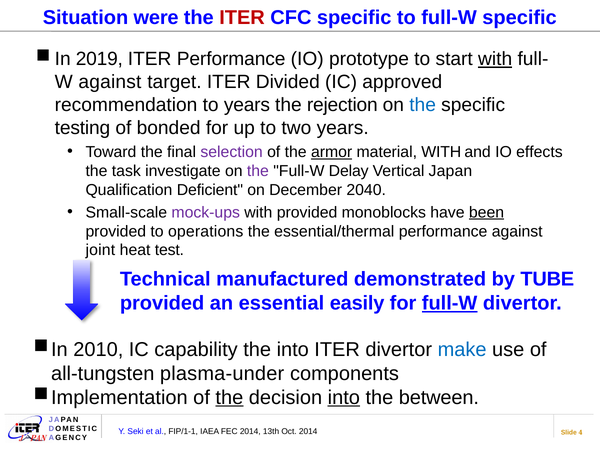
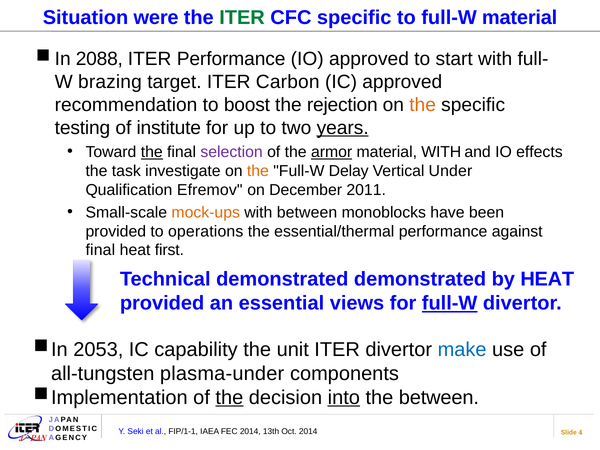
ITER at (242, 18) colour: red -> green
full-W specific: specific -> material
2019: 2019 -> 2088
IO prototype: prototype -> approved
with at (495, 59) underline: present -> none
against at (110, 82): against -> brazing
Divided: Divided -> Carbon
to years: years -> boost
the at (423, 105) colour: blue -> orange
bonded: bonded -> institute
years at (343, 128) underline: none -> present
the at (152, 152) underline: none -> present
the at (258, 171) colour: purple -> orange
Vertical Japan: Japan -> Under
Deficient: Deficient -> Efremov
2040: 2040 -> 2011
mock-ups colour: purple -> orange
with provided: provided -> between
been underline: present -> none
joint at (100, 250): joint -> final
test: test -> first
Technical manufactured: manufactured -> demonstrated
by TUBE: TUBE -> HEAT
easily: easily -> views
2010: 2010 -> 2053
the into: into -> unit
